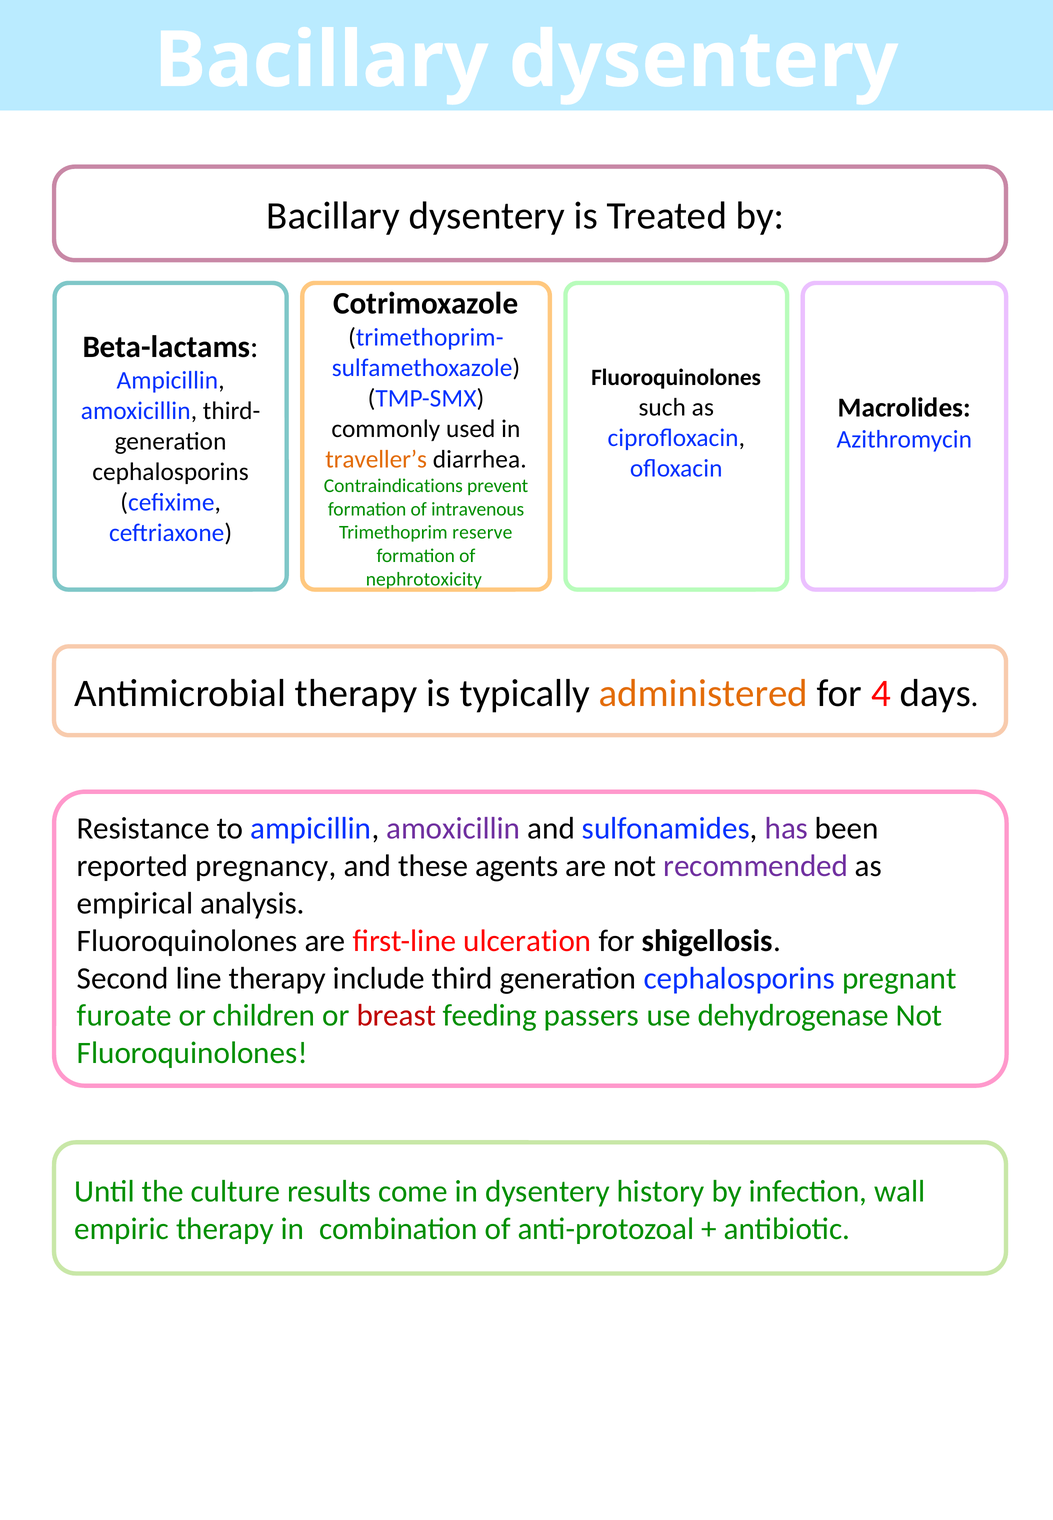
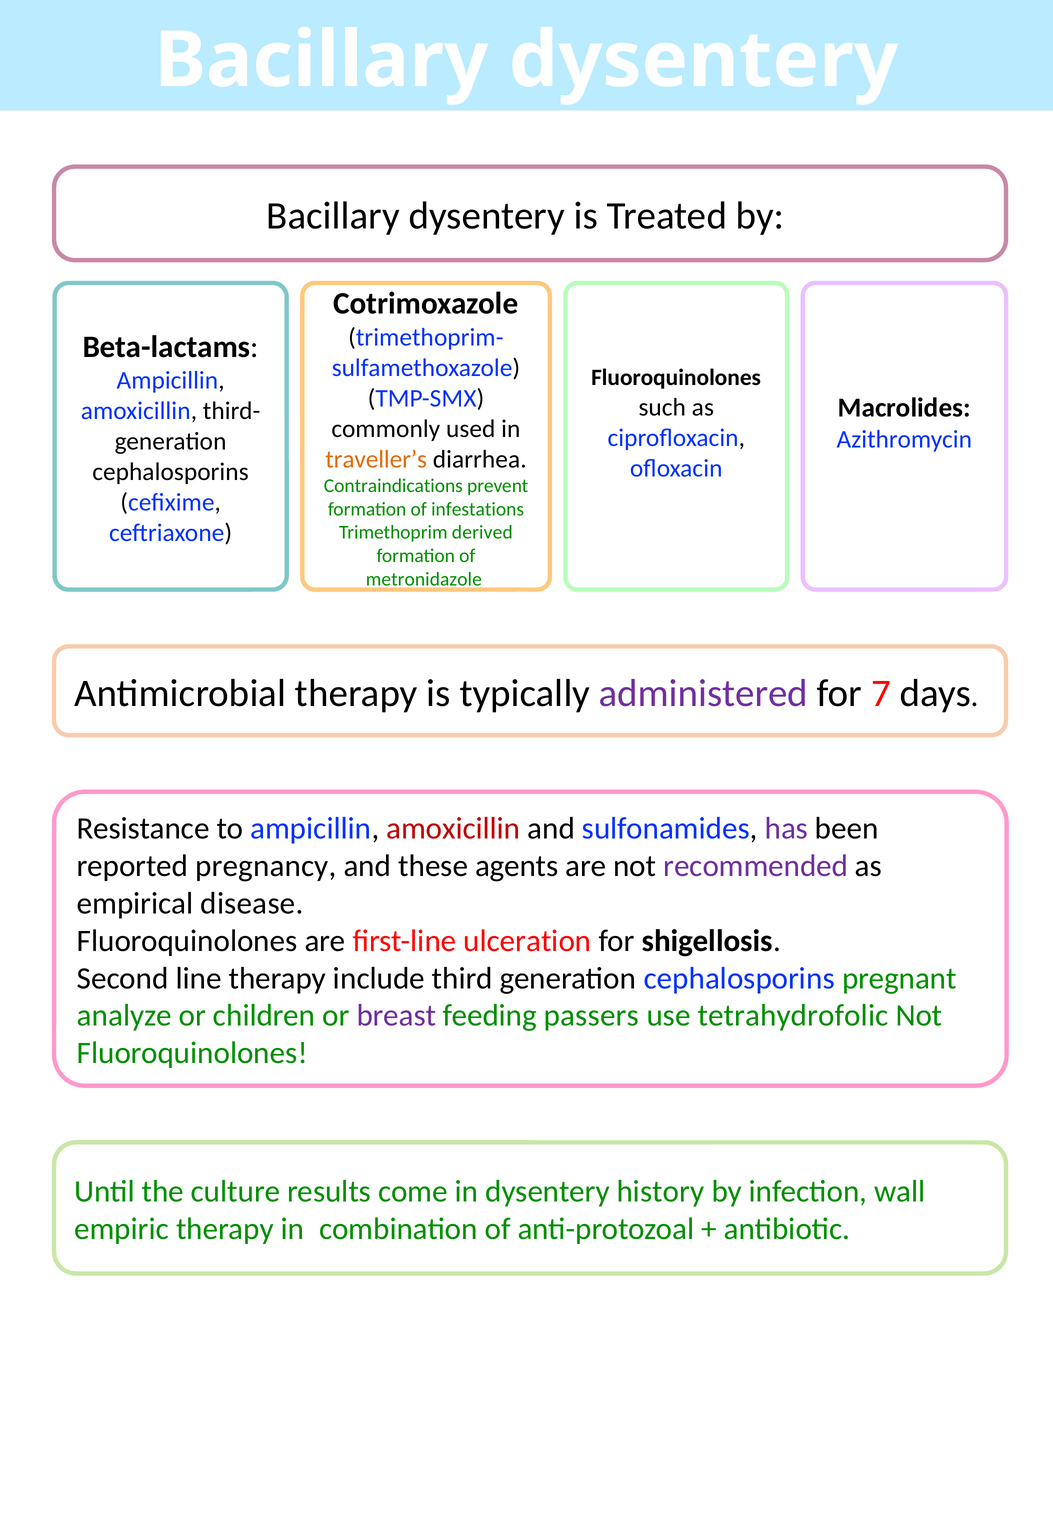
intravenous: intravenous -> infestations
reserve: reserve -> derived
nephrotoxicity: nephrotoxicity -> metronidazole
administered colour: orange -> purple
4: 4 -> 7
amoxicillin at (453, 829) colour: purple -> red
analysis: analysis -> disease
furoate: furoate -> analyze
breast colour: red -> purple
dehydrogenase: dehydrogenase -> tetrahydrofolic
